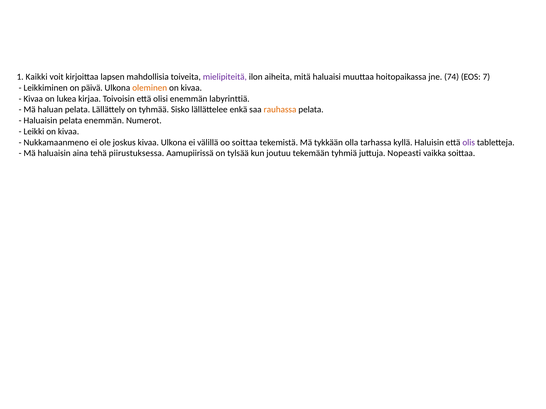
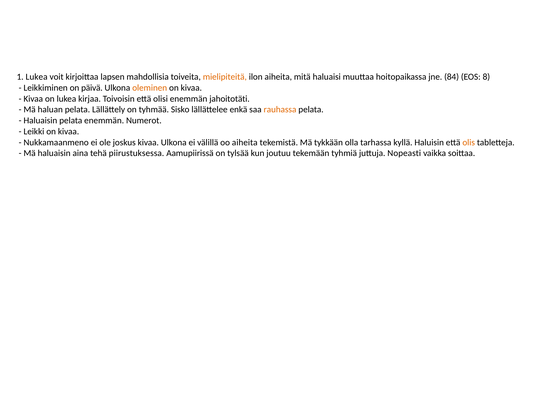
1 Kaikki: Kaikki -> Lukea
mielipiteitä colour: purple -> orange
74: 74 -> 84
7: 7 -> 8
labyrinttiä: labyrinttiä -> jahoitotäti
oo soittaa: soittaa -> aiheita
olis colour: purple -> orange
